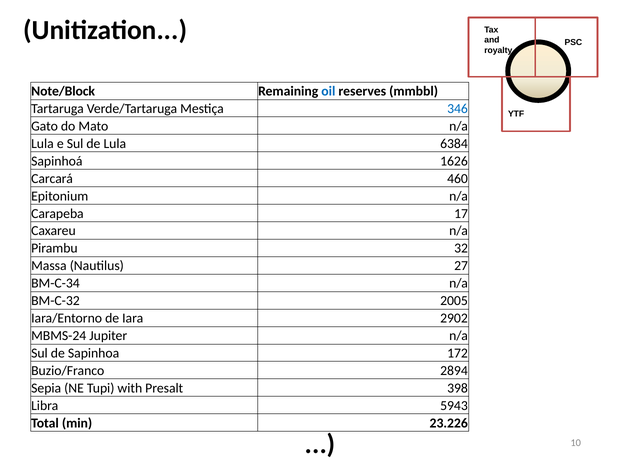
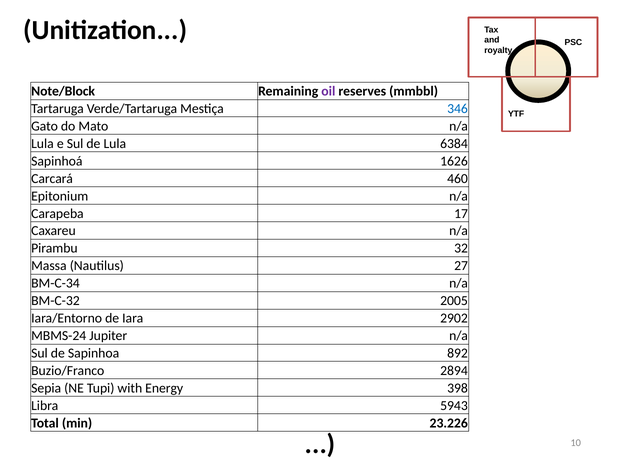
oil colour: blue -> purple
172: 172 -> 892
Presalt: Presalt -> Energy
